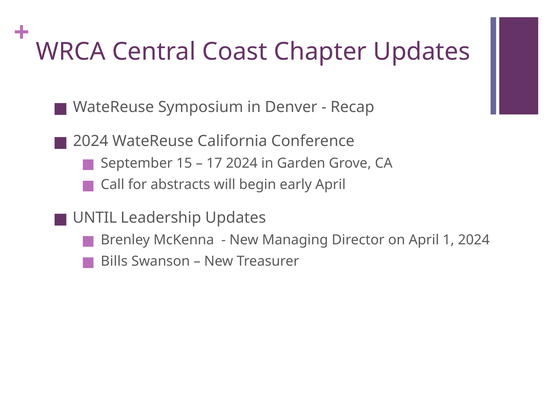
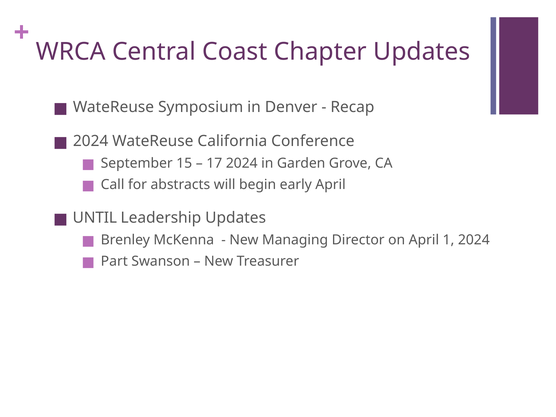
Bills: Bills -> Part
